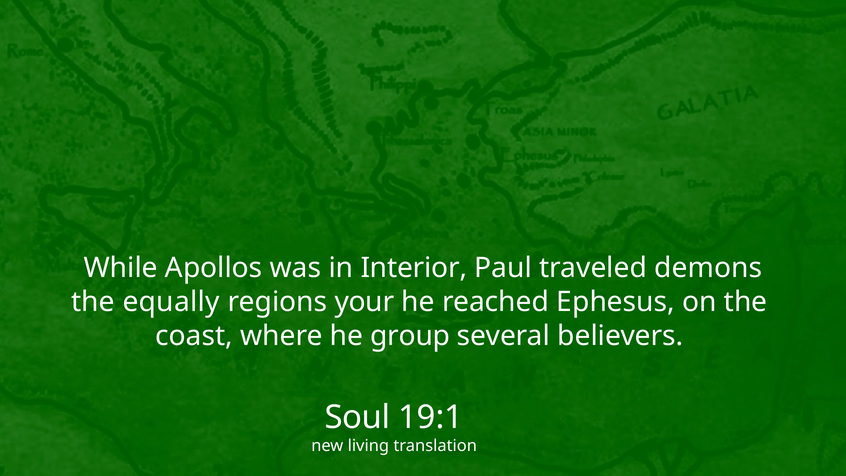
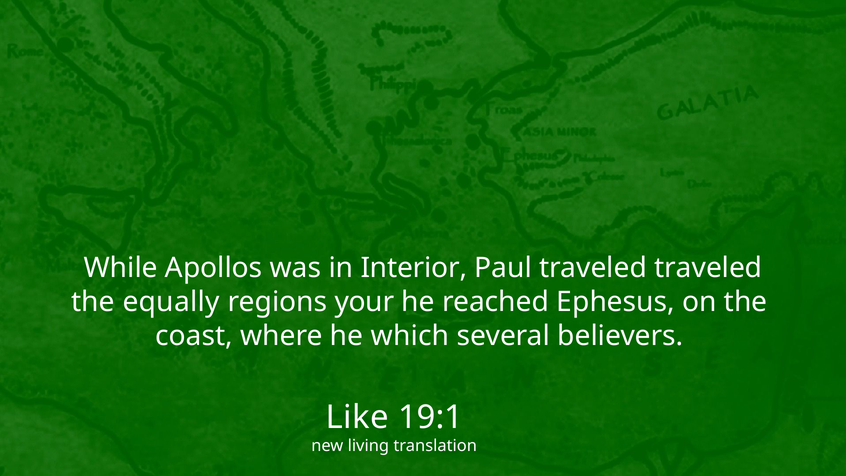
traveled demons: demons -> traveled
group: group -> which
Soul: Soul -> Like
